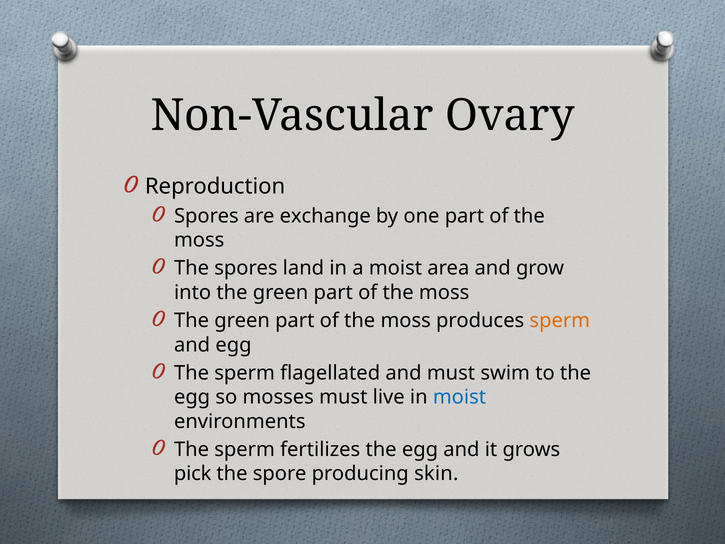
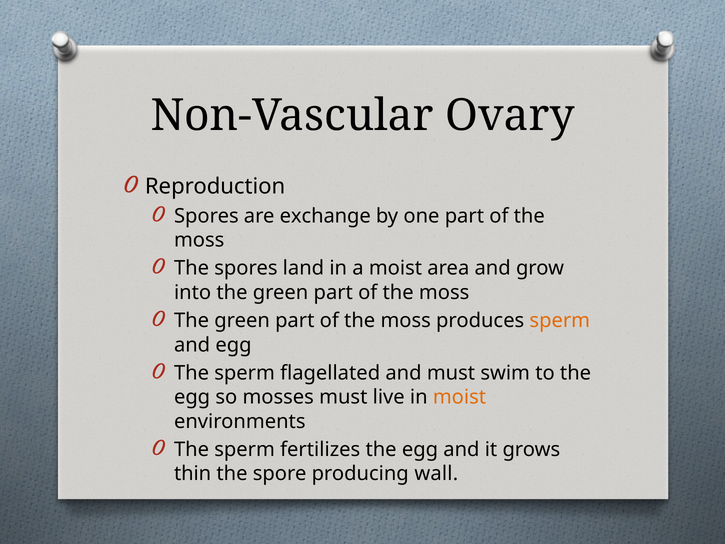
moist at (459, 397) colour: blue -> orange
pick: pick -> thin
skin: skin -> wall
